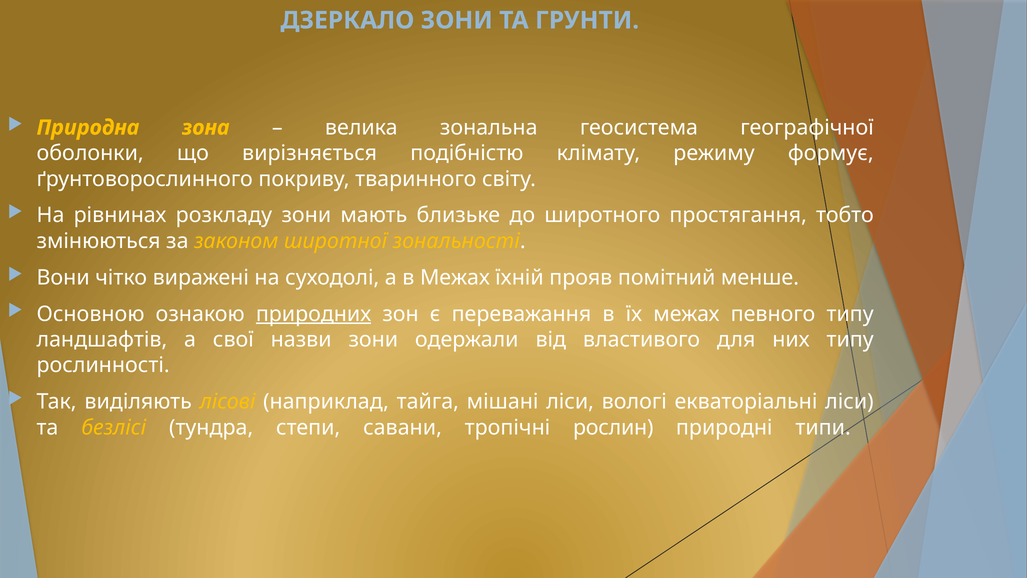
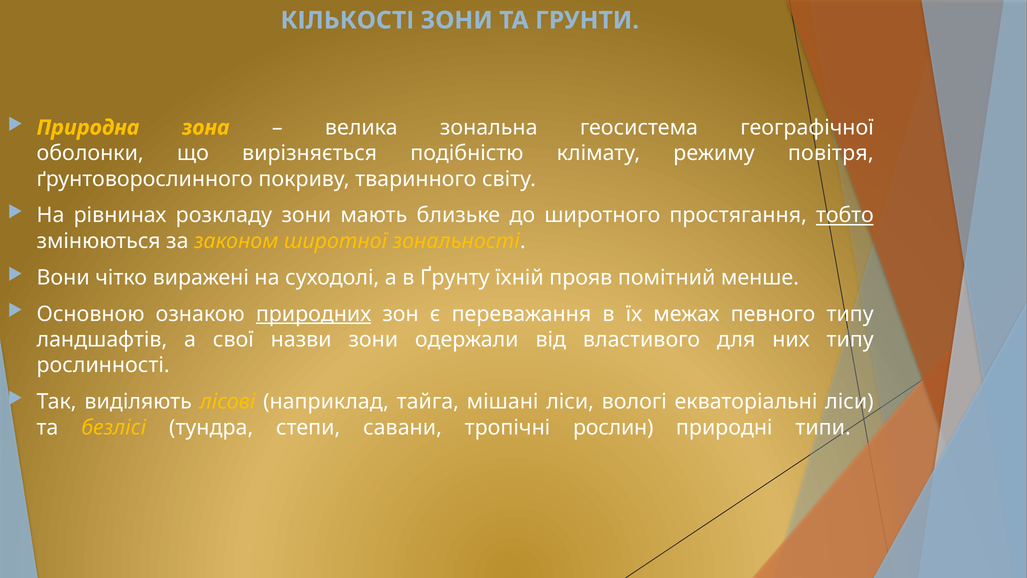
ДЗЕРКАЛО: ДЗЕРКАЛО -> КІЛЬКОСТІ
формує: формує -> повітря
тобто underline: none -> present
в Межах: Межах -> Ґрунту
